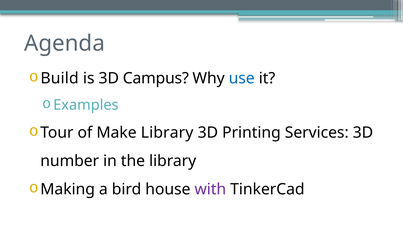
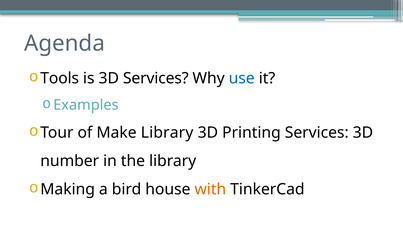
Build: Build -> Tools
3D Campus: Campus -> Services
with colour: purple -> orange
